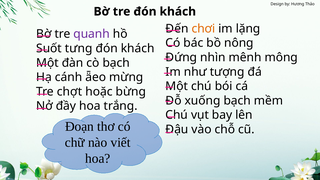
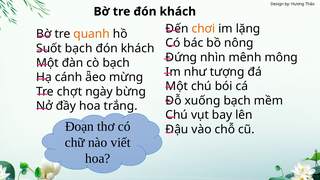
quanh colour: purple -> orange
Suốt tưng: tưng -> bạch
hoặc: hoặc -> ngày
